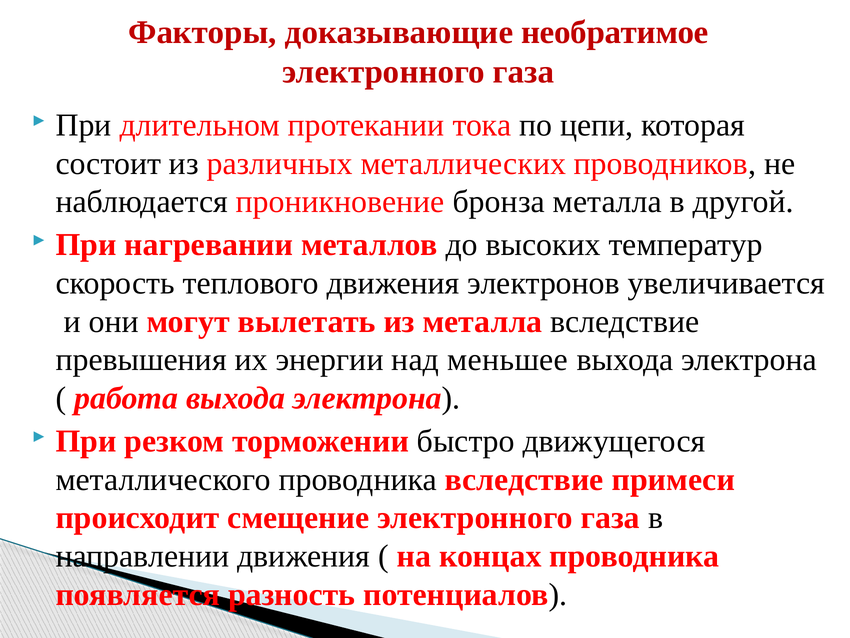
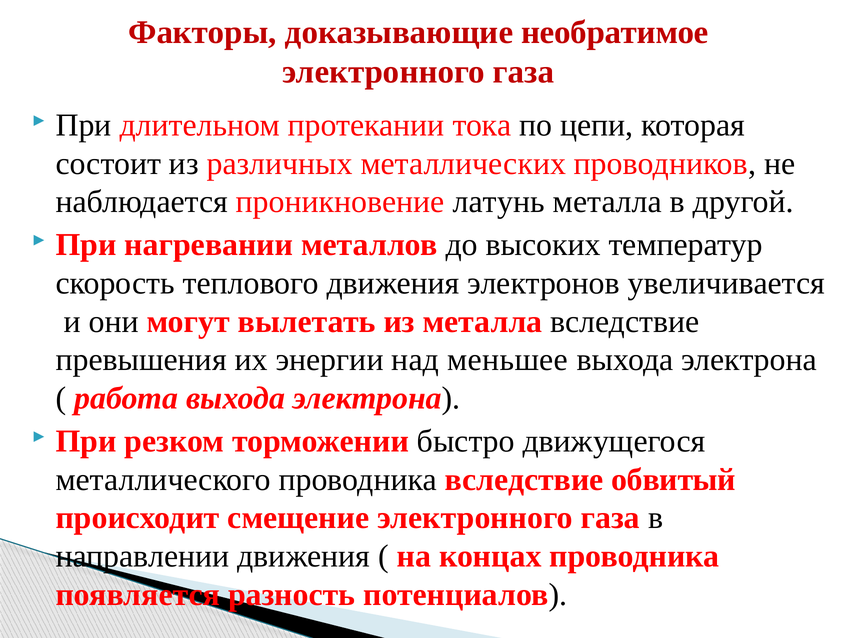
бронза: бронза -> латунь
примеси: примеси -> обвитый
